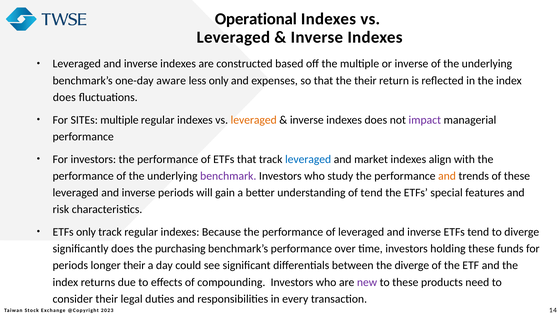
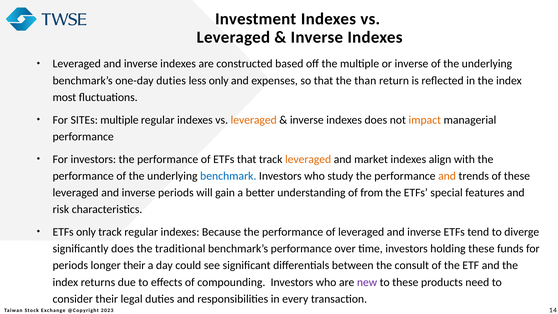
Operational: Operational -> Investment
one-day aware: aware -> duties
the their: their -> than
does at (64, 97): does -> most
impact colour: purple -> orange
leveraged at (308, 159) colour: blue -> orange
benchmark colour: purple -> blue
of tend: tend -> from
purchasing: purchasing -> traditional
the diverge: diverge -> consult
